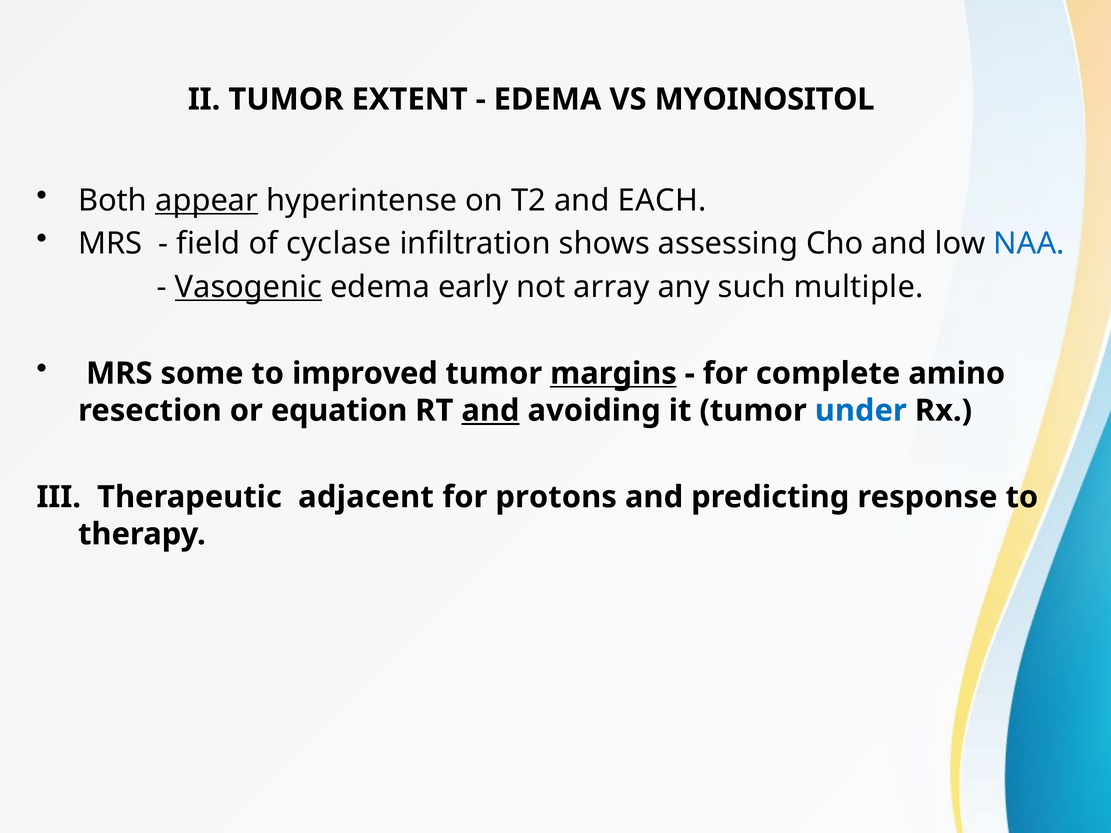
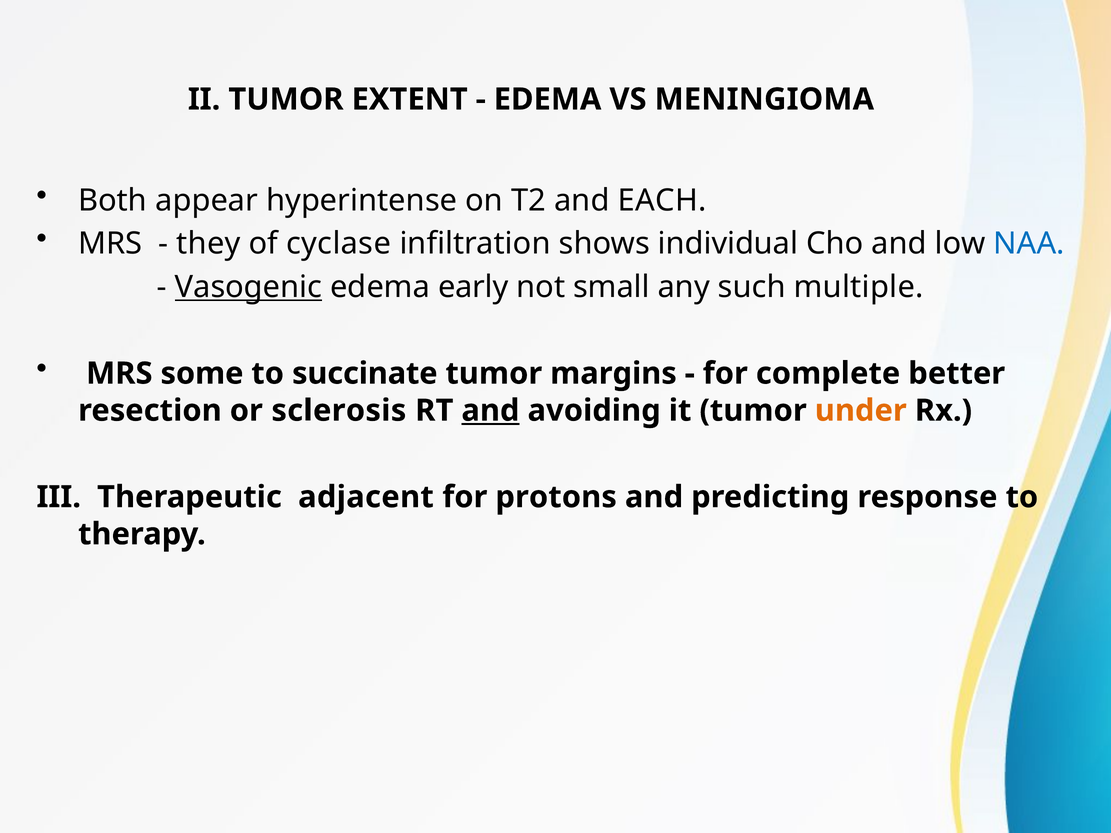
MYOINOSITOL: MYOINOSITOL -> MENINGIOMA
appear underline: present -> none
field: field -> they
assessing: assessing -> individual
array: array -> small
improved: improved -> succinate
margins underline: present -> none
amino: amino -> better
equation: equation -> sclerosis
under colour: blue -> orange
